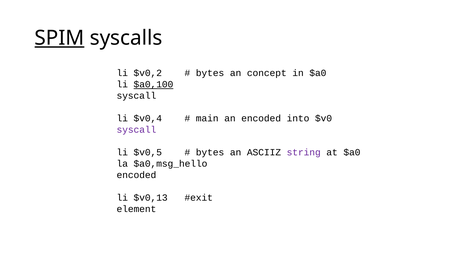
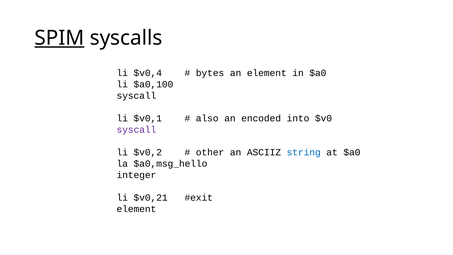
$v0,2: $v0,2 -> $v0,4
an concept: concept -> element
$a0,100 underline: present -> none
$v0,4: $v0,4 -> $v0,1
main: main -> also
$v0,5: $v0,5 -> $v0,2
bytes at (210, 152): bytes -> other
string colour: purple -> blue
encoded at (136, 175): encoded -> integer
$v0,13: $v0,13 -> $v0,21
